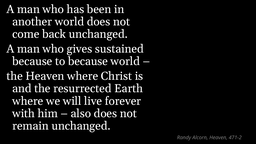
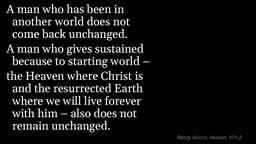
to because: because -> starting
